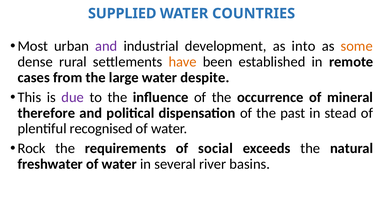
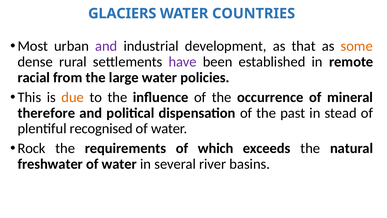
SUPPLIED: SUPPLIED -> GLACIERS
into: into -> that
have colour: orange -> purple
cases: cases -> racial
despite: despite -> policies
due colour: purple -> orange
social: social -> which
